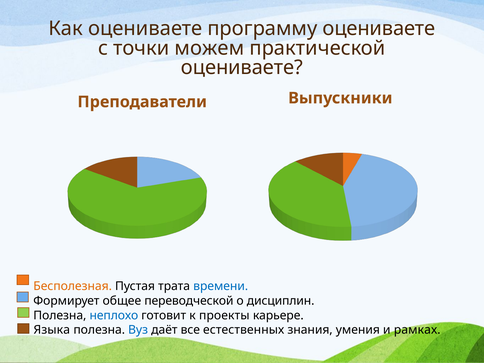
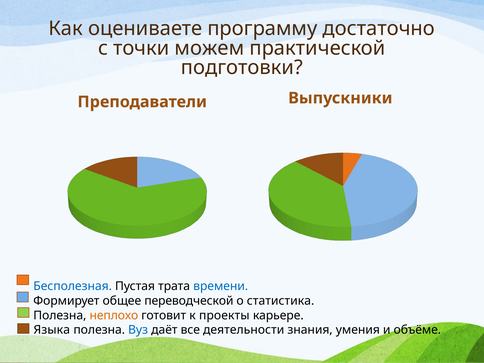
программу оцениваете: оцениваете -> достаточно
оцениваете at (242, 68): оцениваете -> подготовки
Бесполезная colour: orange -> blue
дисциплин: дисциплин -> статистика
неплохо colour: blue -> orange
естественных: естественных -> деятельности
рамках: рамках -> объёме
